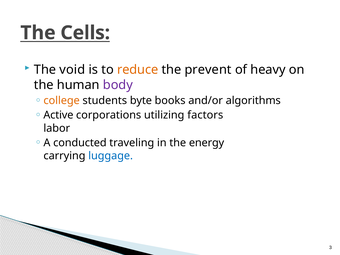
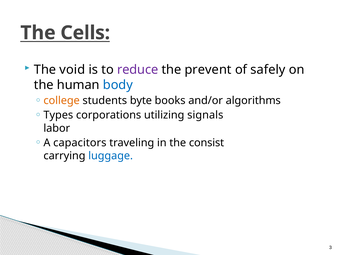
reduce colour: orange -> purple
heavy: heavy -> safely
body colour: purple -> blue
Active: Active -> Types
factors: factors -> signals
conducted: conducted -> capacitors
energy: energy -> consist
